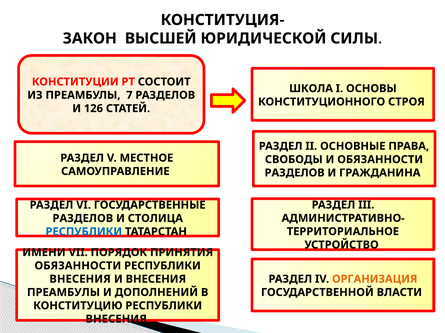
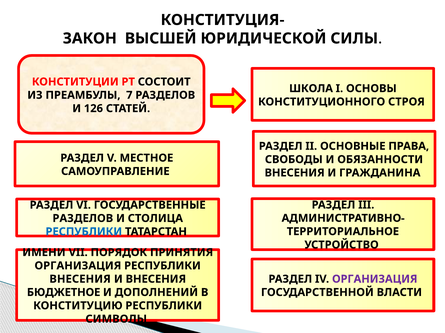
РАЗДЕЛОВ at (295, 173): РАЗДЕЛОВ -> ВНЕСЕНИЯ
ОБЯЗАННОСТИ at (78, 266): ОБЯЗАННОСТИ -> ОРГАНИЗАЦИЯ
ОРГАНИЗАЦИЯ at (375, 280) colour: orange -> purple
ПРЕАМБУЛЫ at (64, 293): ПРЕАМБУЛЫ -> БЮДЖЕТНОЕ
ВНЕСЕНИЯ at (116, 320): ВНЕСЕНИЯ -> СИМВОЛЫ
